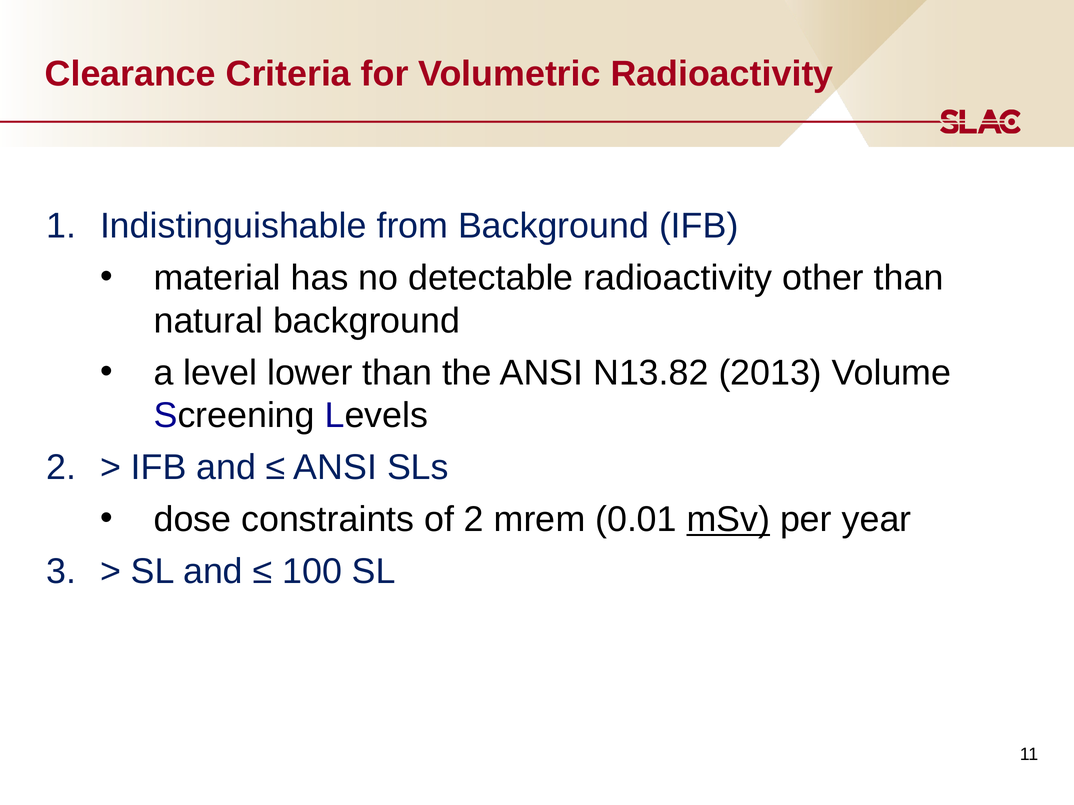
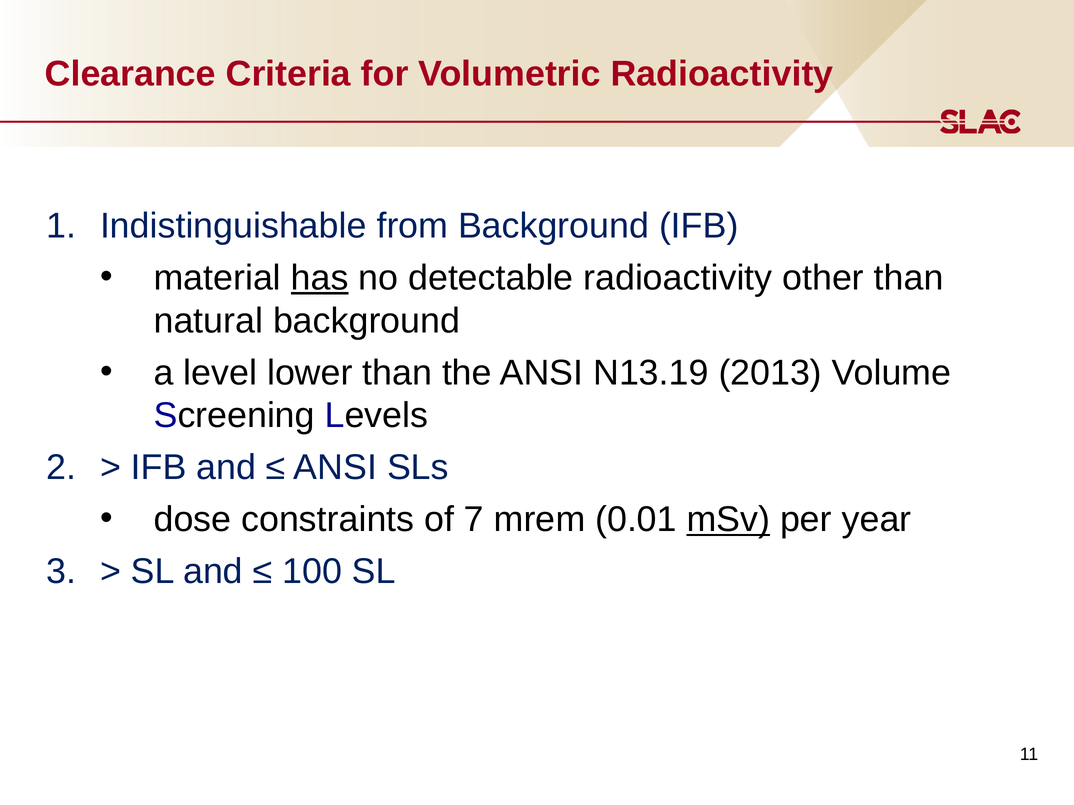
has underline: none -> present
N13.82: N13.82 -> N13.19
of 2: 2 -> 7
